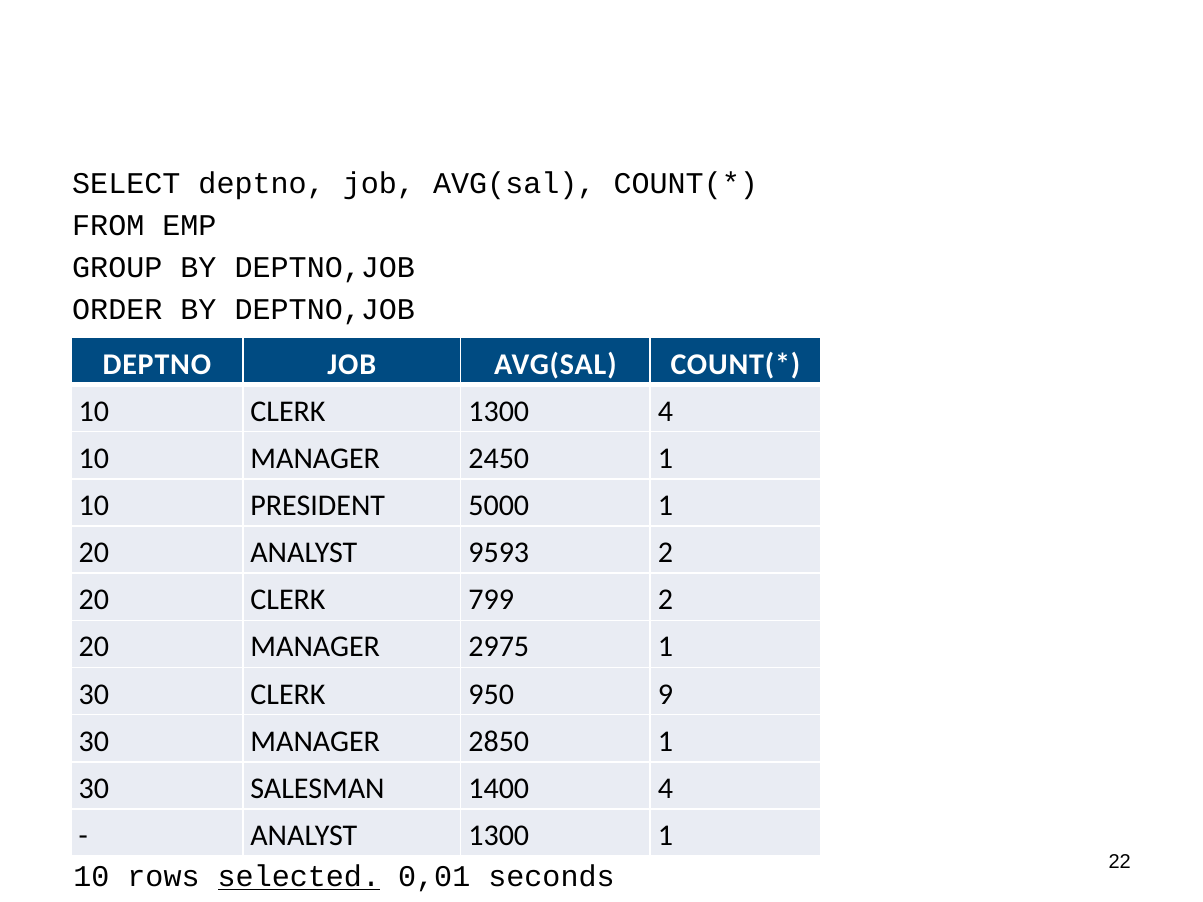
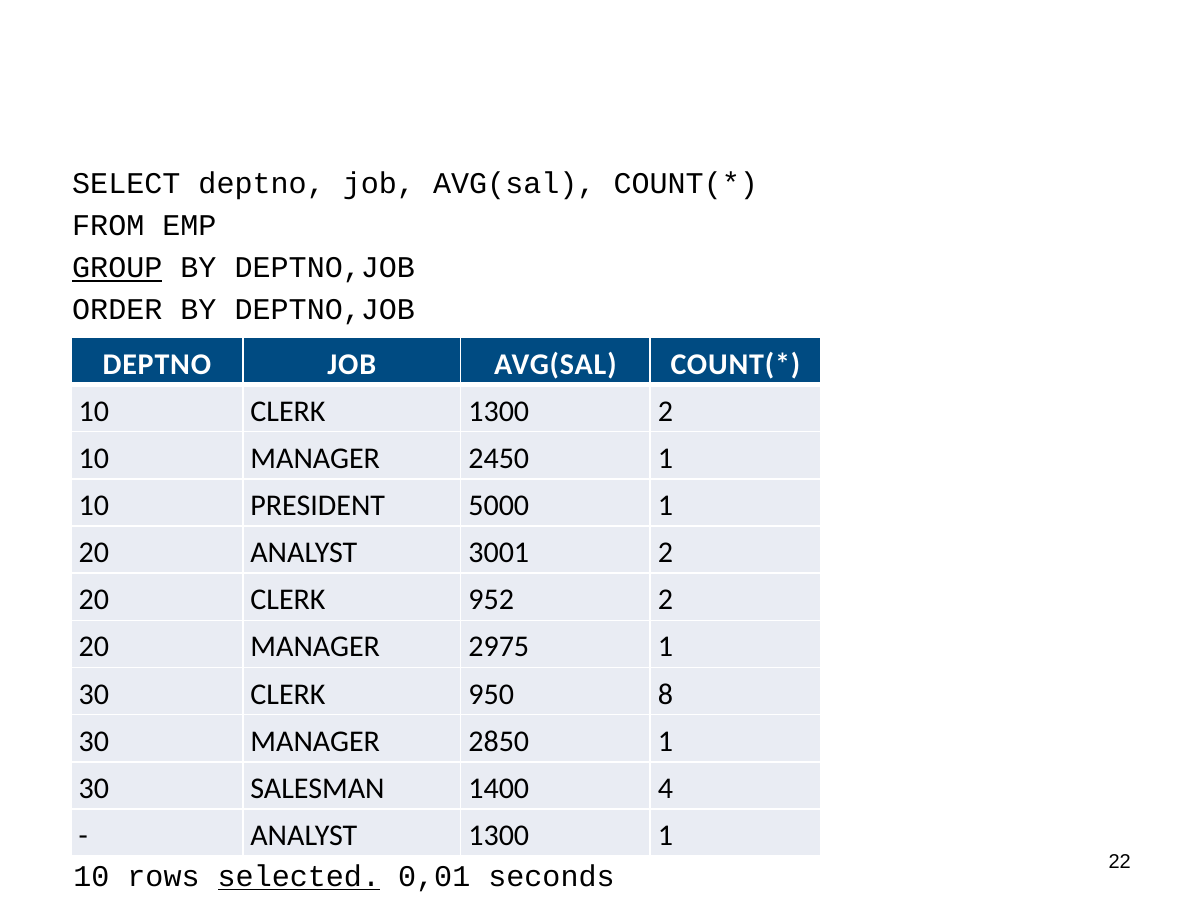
GROUP underline: none -> present
1300 4: 4 -> 2
9593: 9593 -> 3001
799: 799 -> 952
9: 9 -> 8
